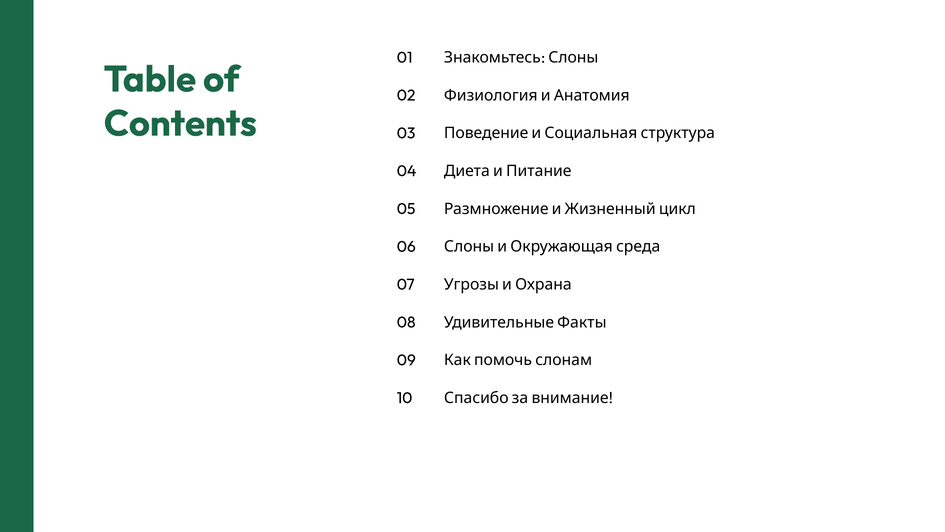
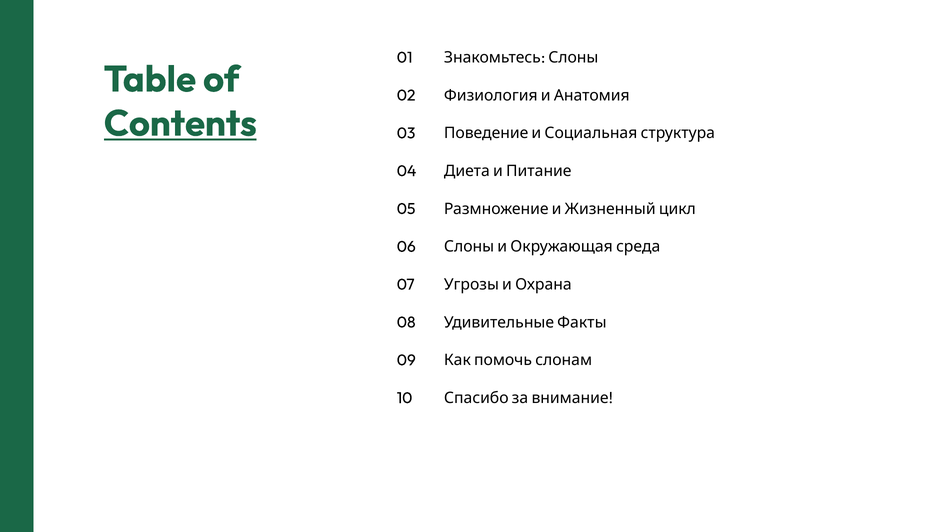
Contents underline: none -> present
